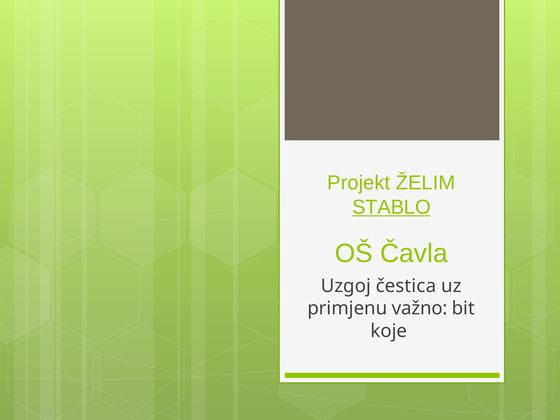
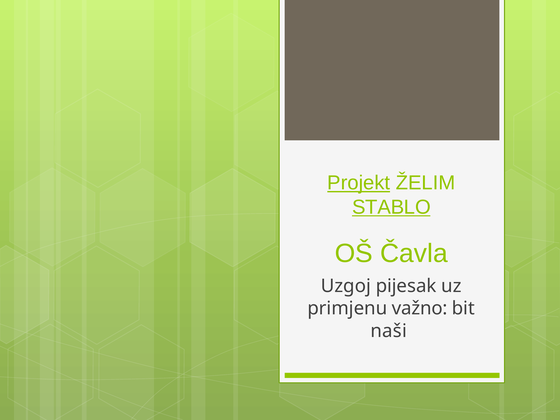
Projekt underline: none -> present
čestica: čestica -> pijesak
koje: koje -> naši
